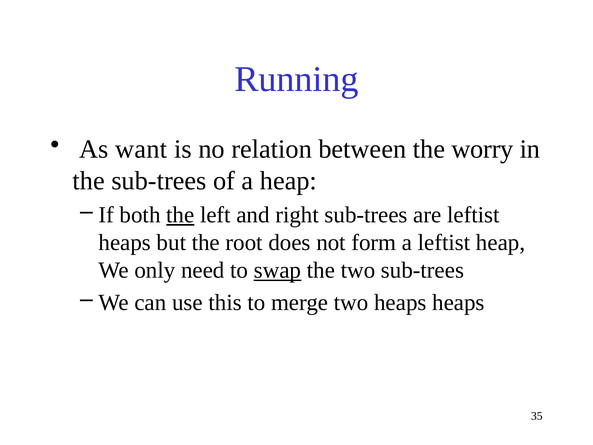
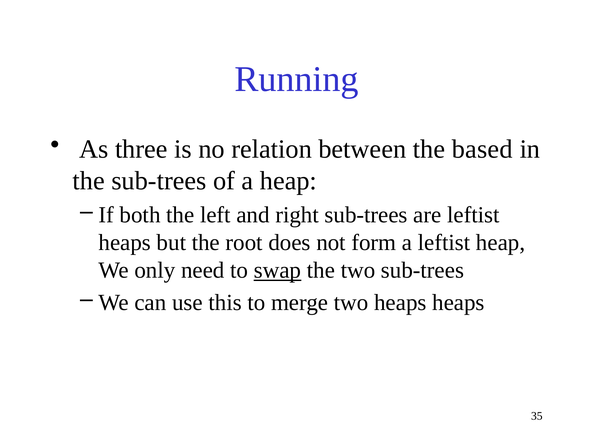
want: want -> three
worry: worry -> based
the at (180, 215) underline: present -> none
